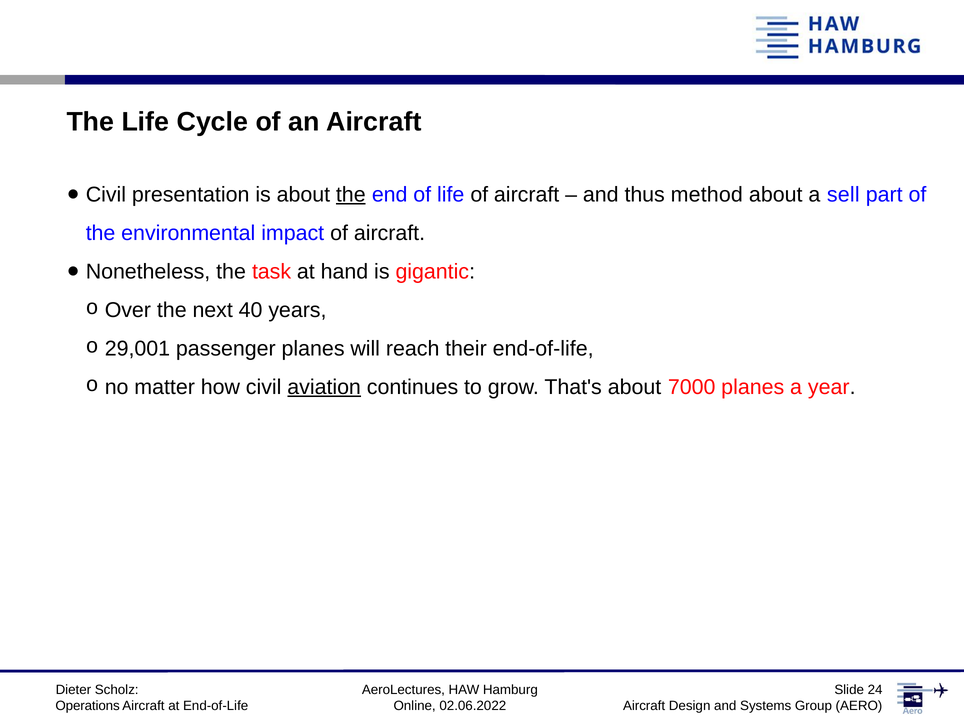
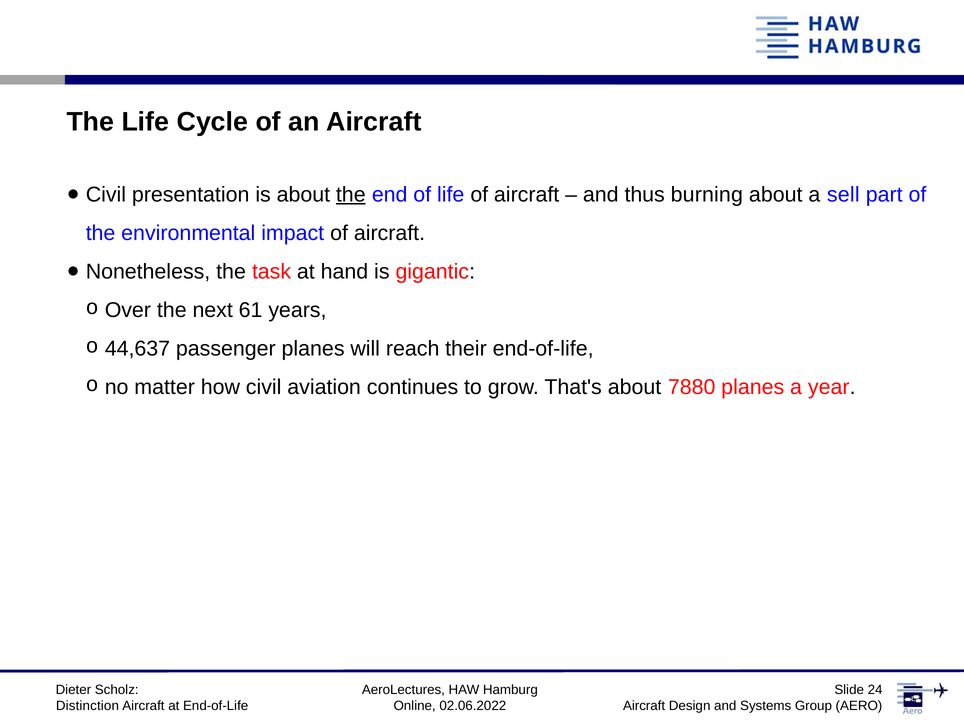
method: method -> burning
40: 40 -> 61
29,001: 29,001 -> 44,637
aviation underline: present -> none
7000: 7000 -> 7880
Operations: Operations -> Distinction
